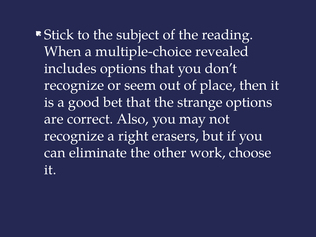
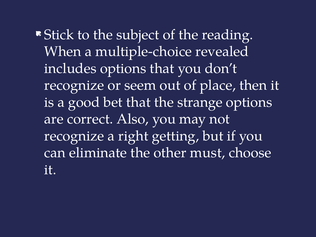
erasers: erasers -> getting
work: work -> must
